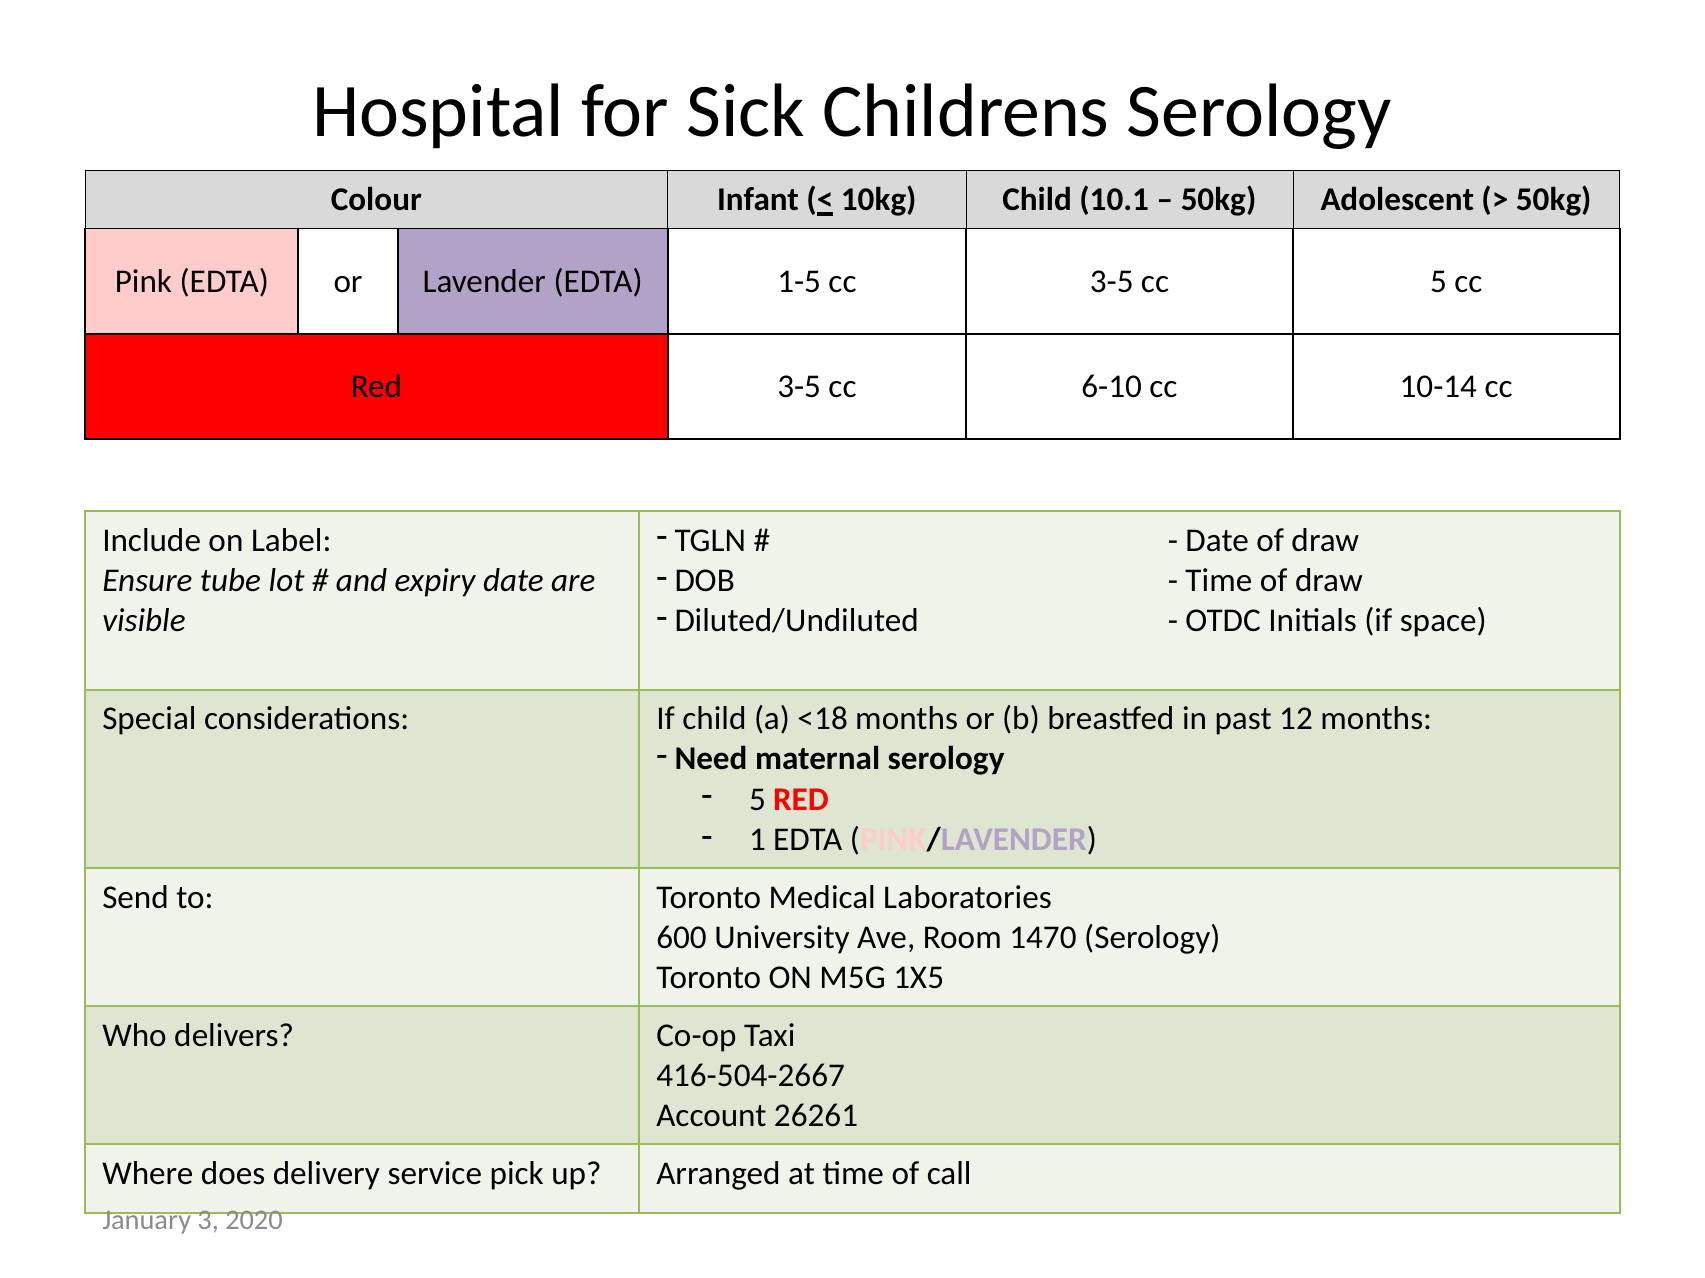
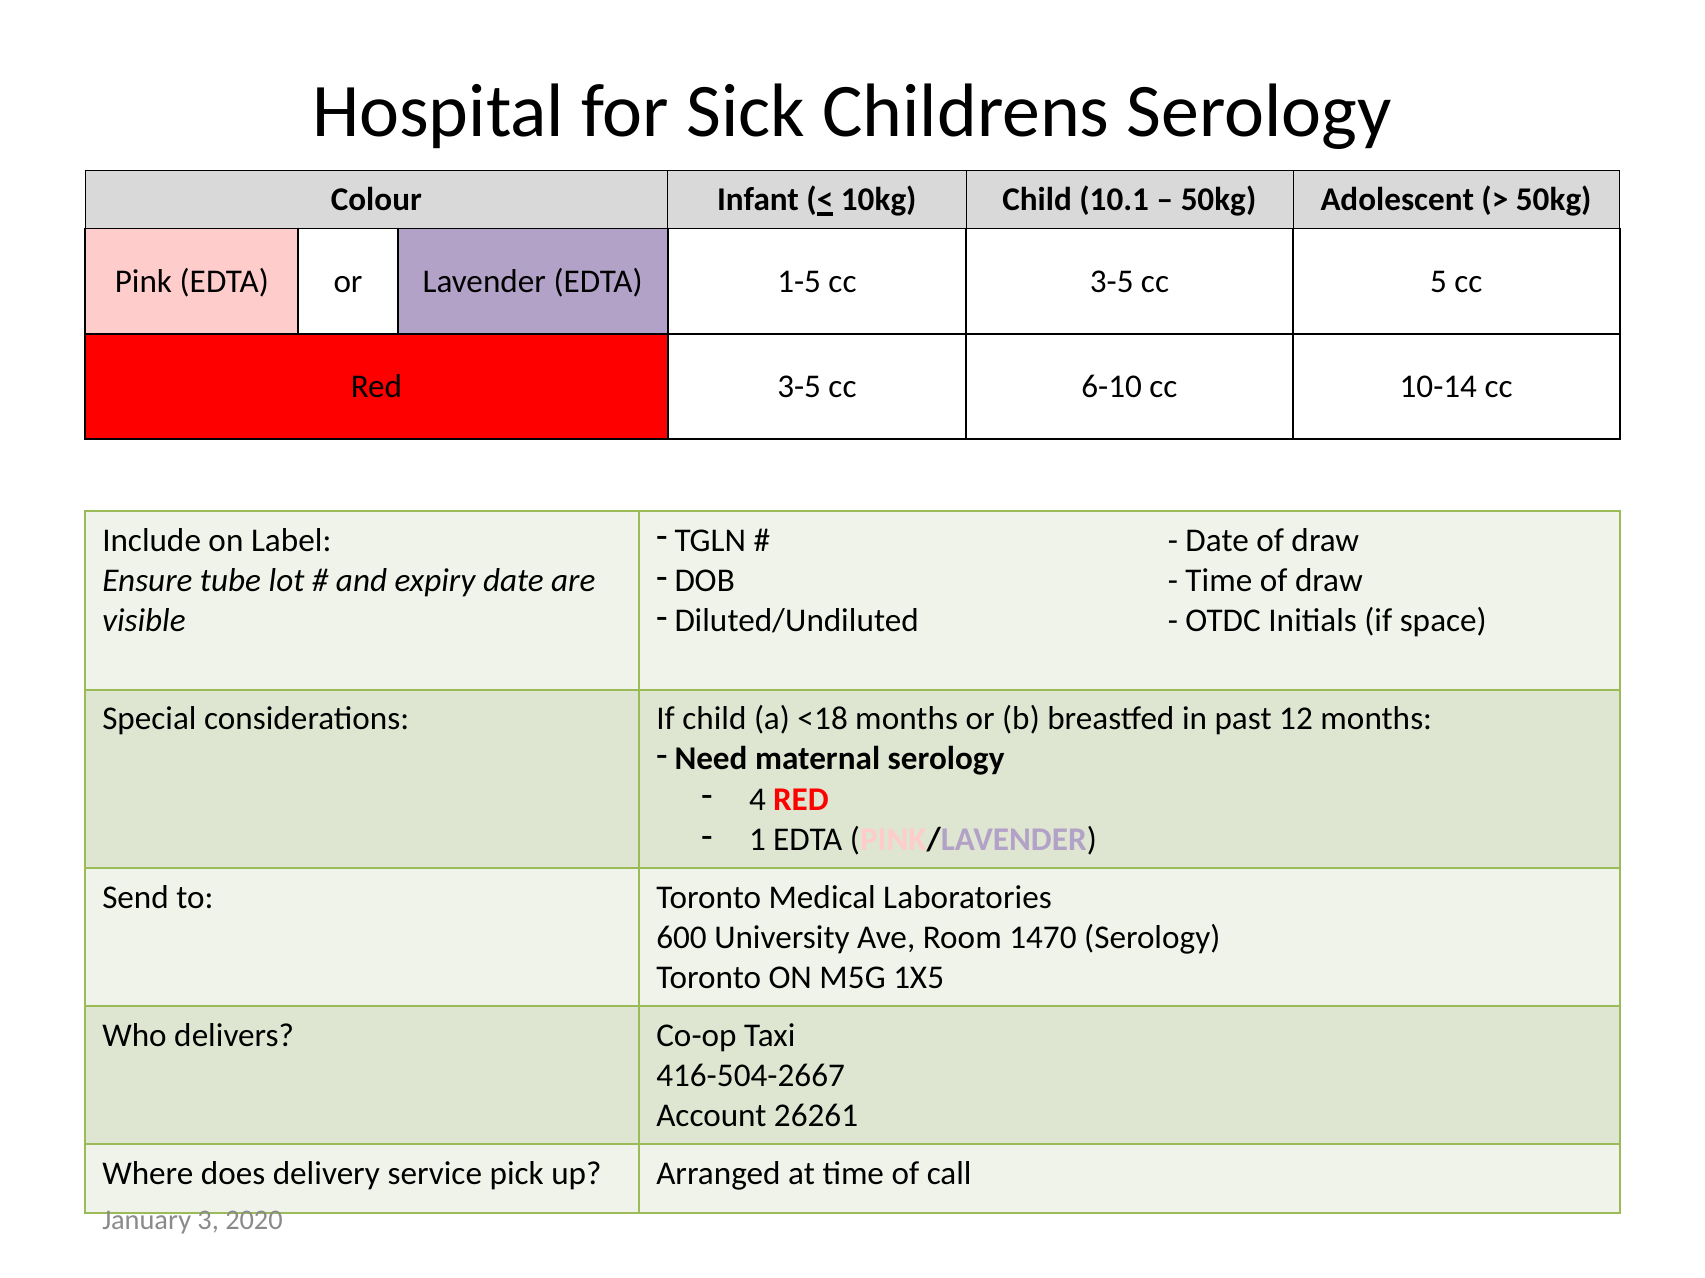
5 at (757, 800): 5 -> 4
